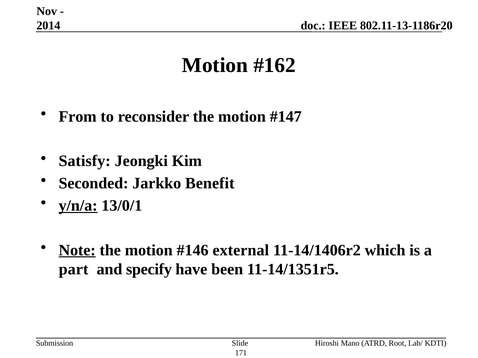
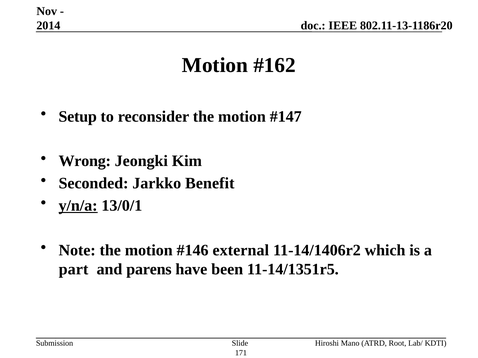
From: From -> Setup
Satisfy: Satisfy -> Wrong
Note underline: present -> none
specify: specify -> parens
